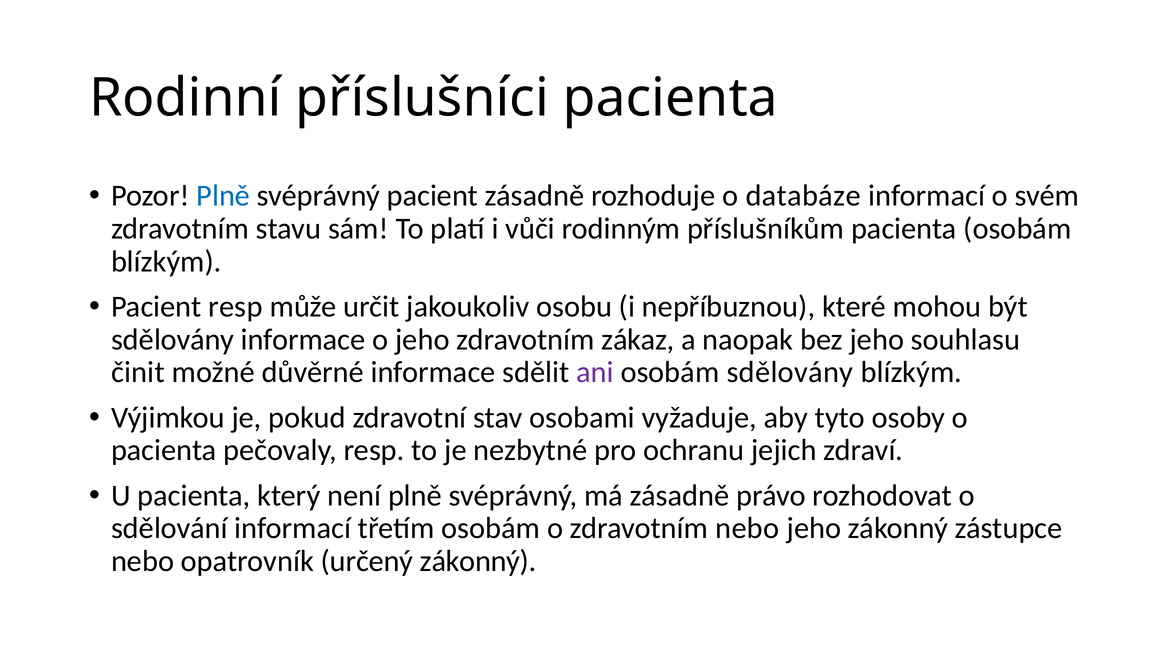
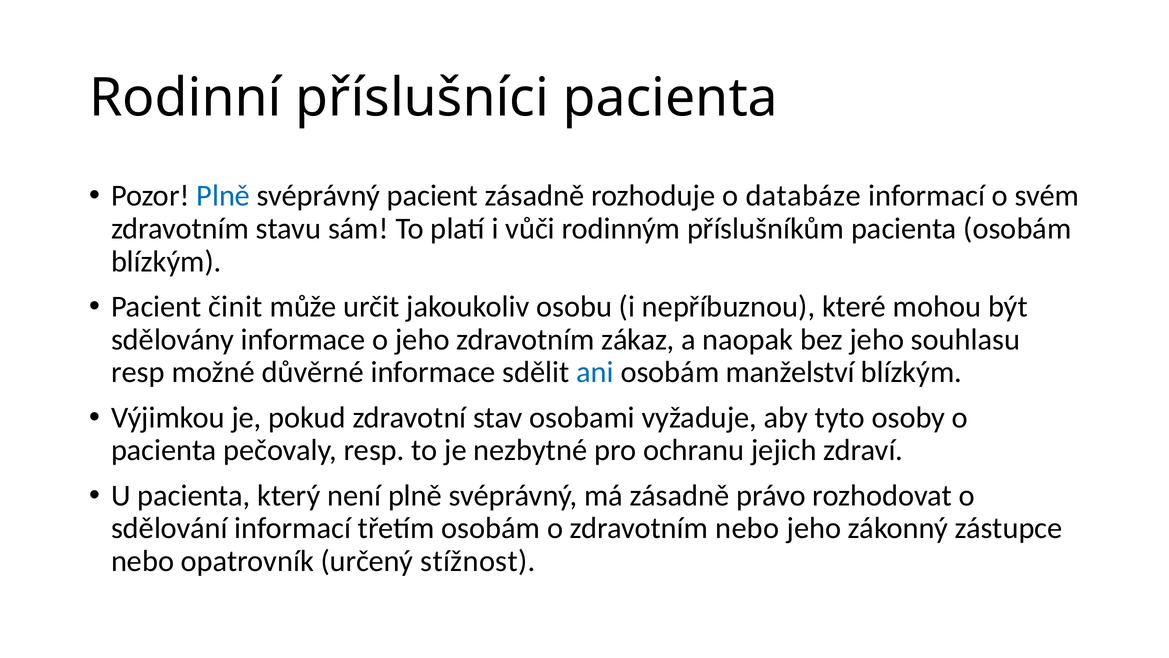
Pacient resp: resp -> činit
činit at (138, 372): činit -> resp
ani colour: purple -> blue
osobám sdělovány: sdělovány -> manželství
určený zákonný: zákonný -> stížnost
